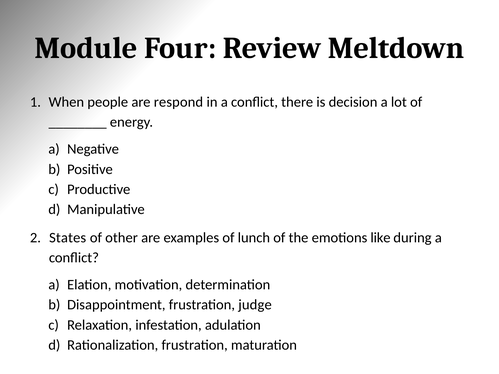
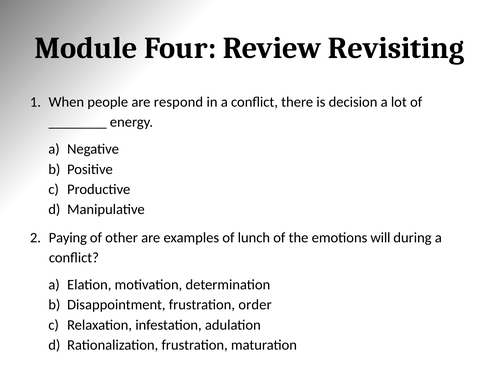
Meltdown: Meltdown -> Revisiting
States: States -> Paying
like: like -> will
judge: judge -> order
